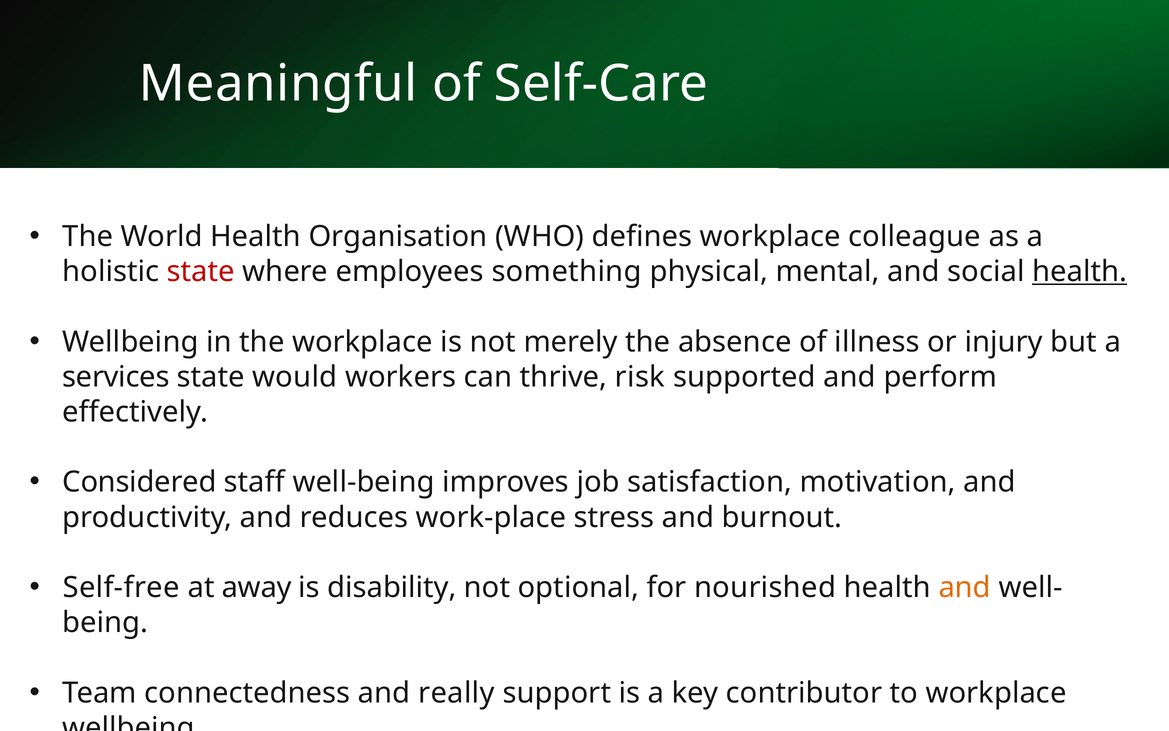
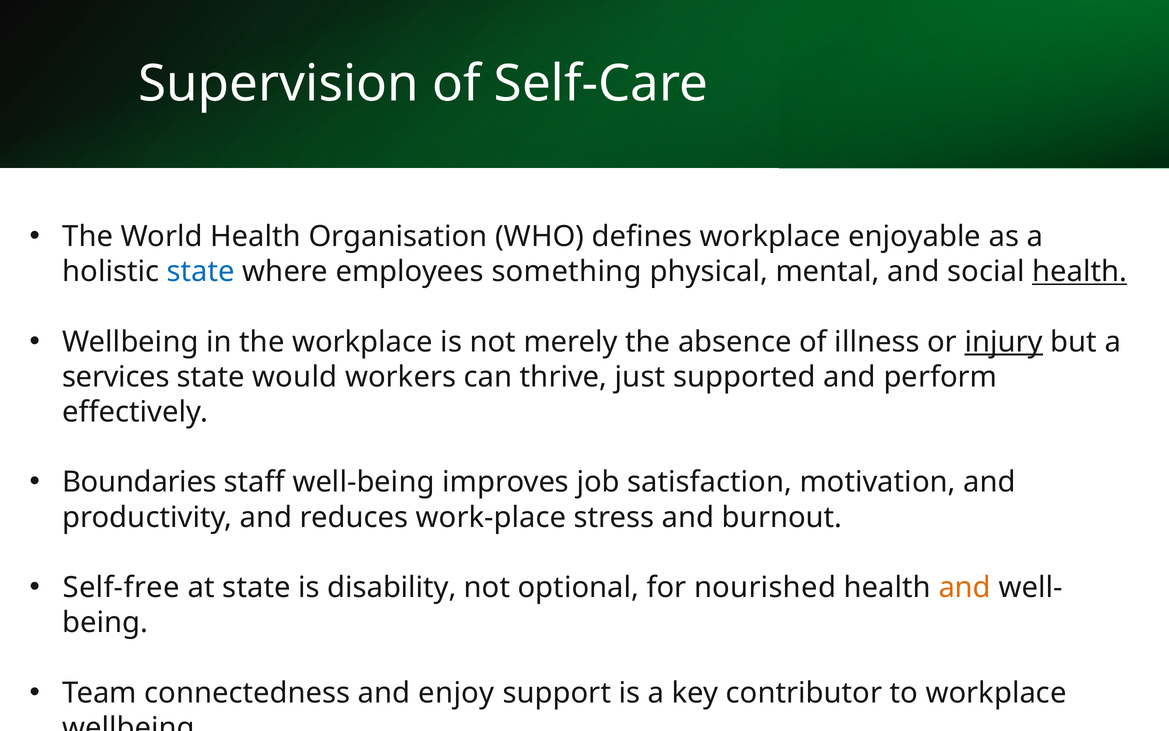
Meaningful: Meaningful -> Supervision
colleague: colleague -> enjoyable
state at (201, 272) colour: red -> blue
injury underline: none -> present
risk: risk -> just
Considered: Considered -> Boundaries
at away: away -> state
really: really -> enjoy
